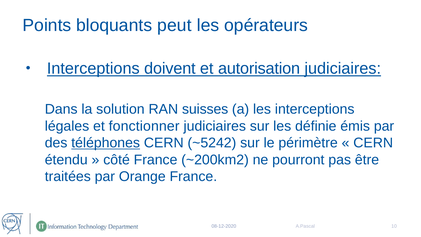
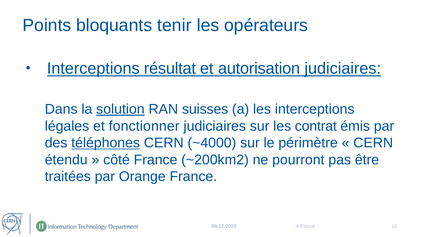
peut: peut -> tenir
doivent: doivent -> résultat
solution underline: none -> present
définie: définie -> contrat
~5242: ~5242 -> ~4000
